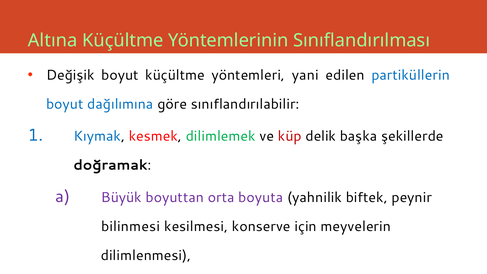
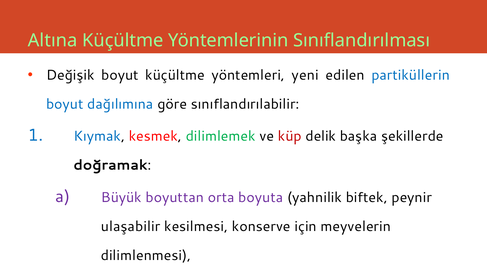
yani: yani -> yeni
bilinmesi: bilinmesi -> ulaşabilir
